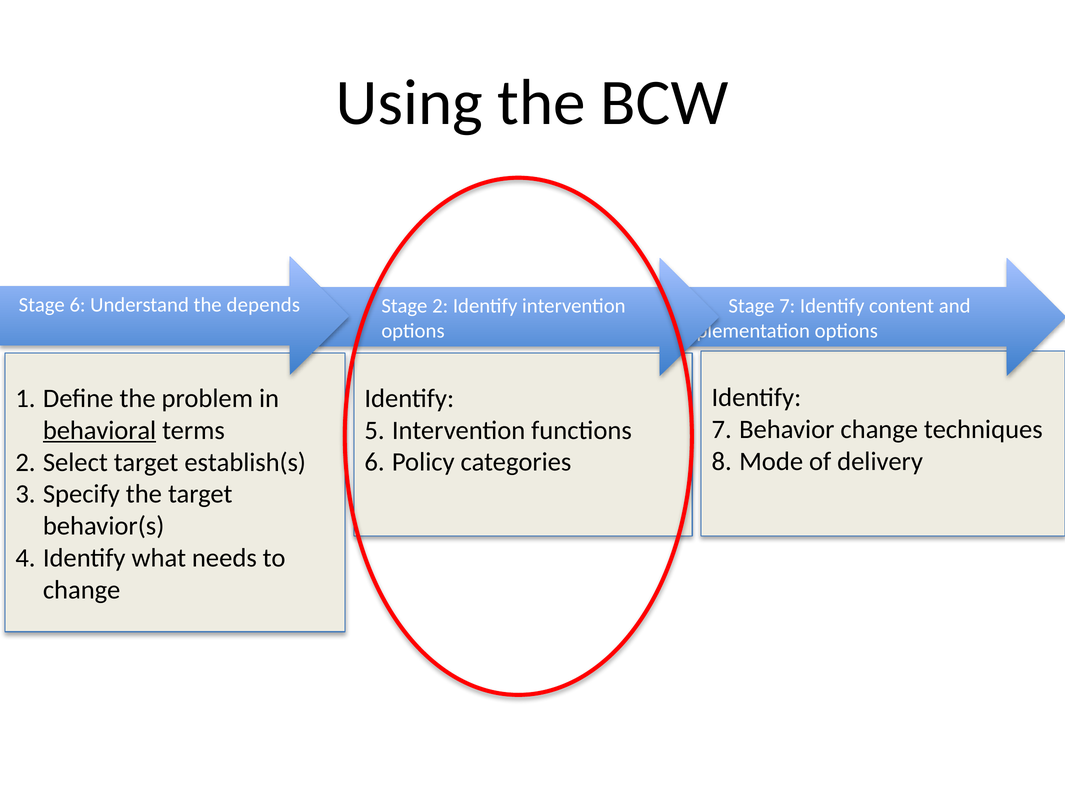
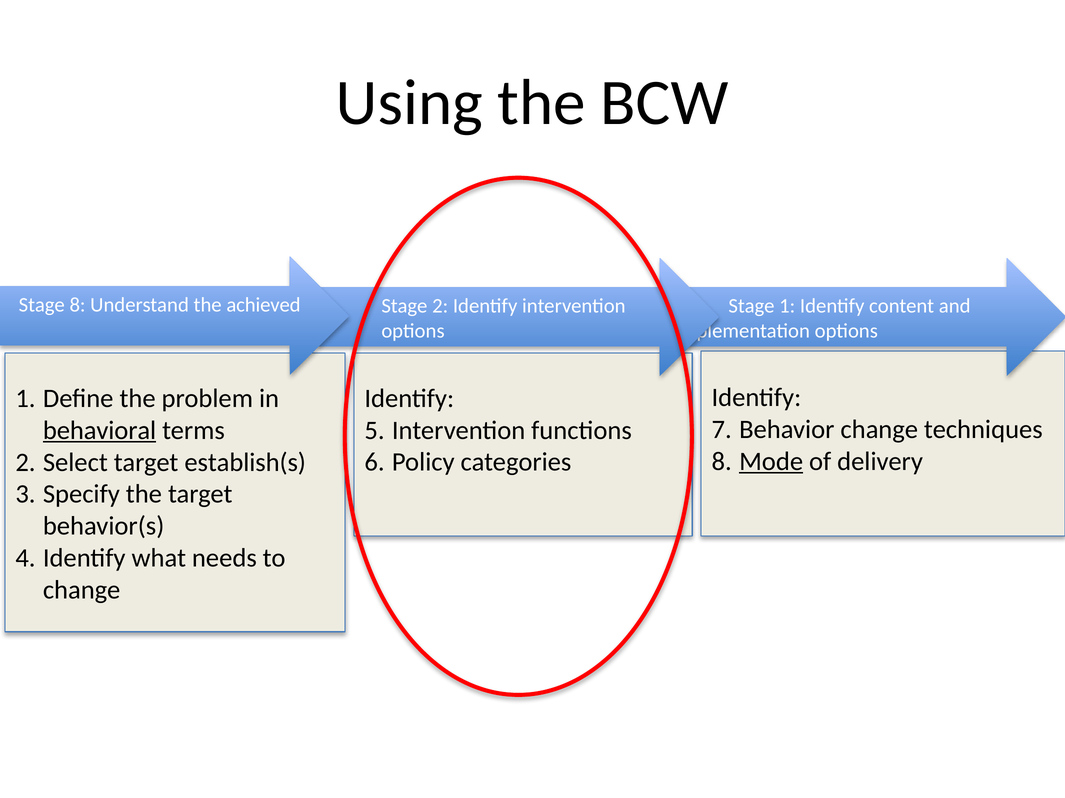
Stage 6: 6 -> 8
depends: depends -> achieved
Stage 7: 7 -> 1
Mode underline: none -> present
